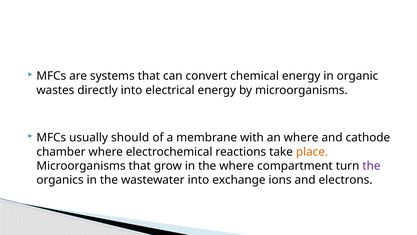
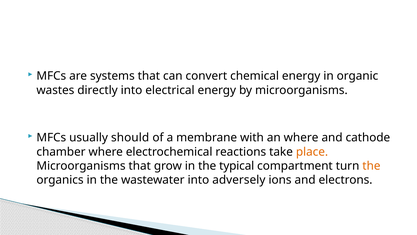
the where: where -> typical
the at (371, 166) colour: purple -> orange
exchange: exchange -> adversely
